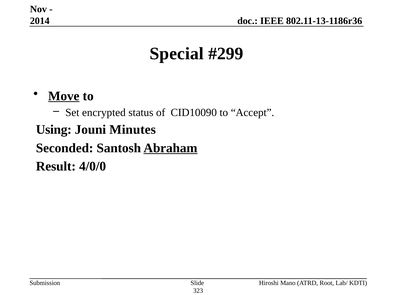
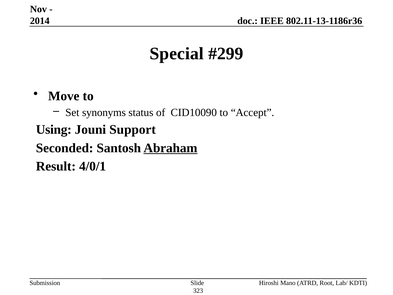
Move underline: present -> none
encrypted: encrypted -> synonyms
Minutes: Minutes -> Support
4/0/0: 4/0/0 -> 4/0/1
